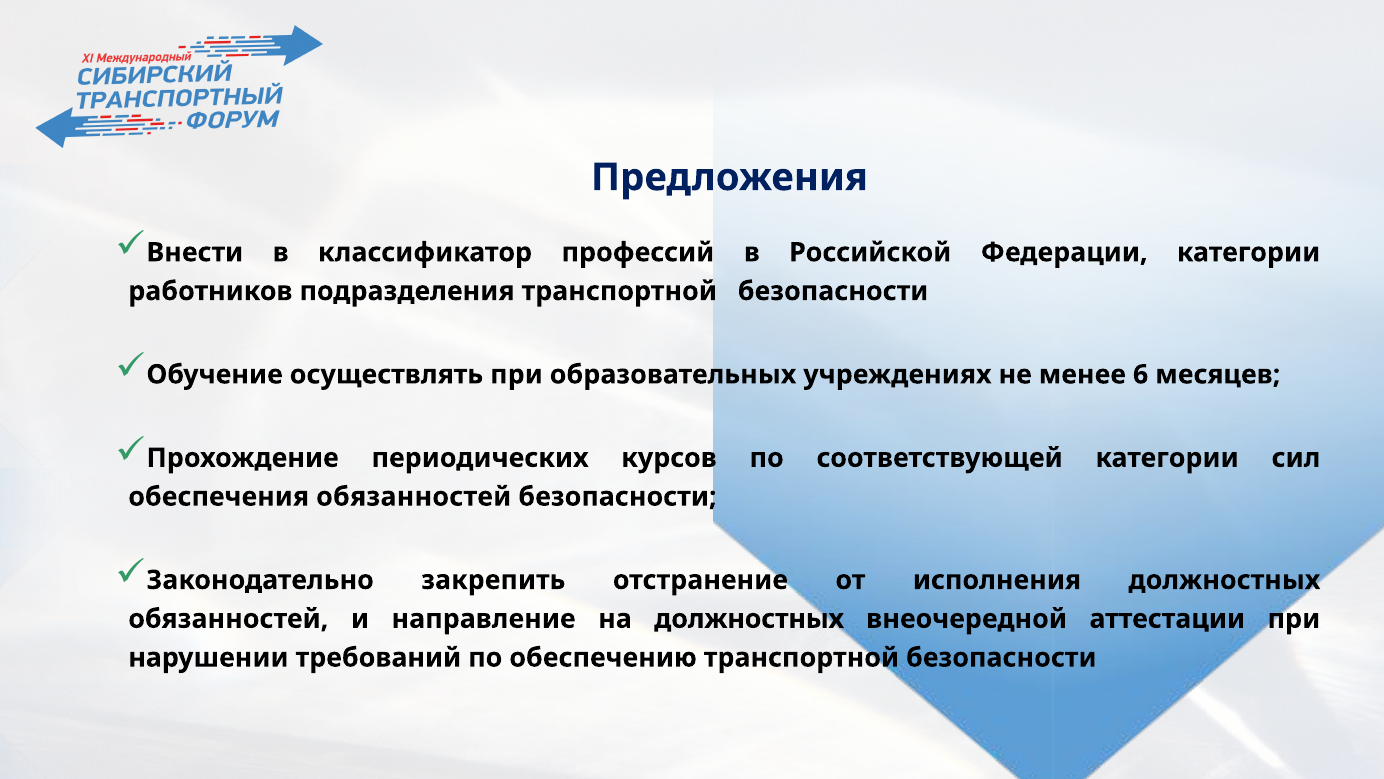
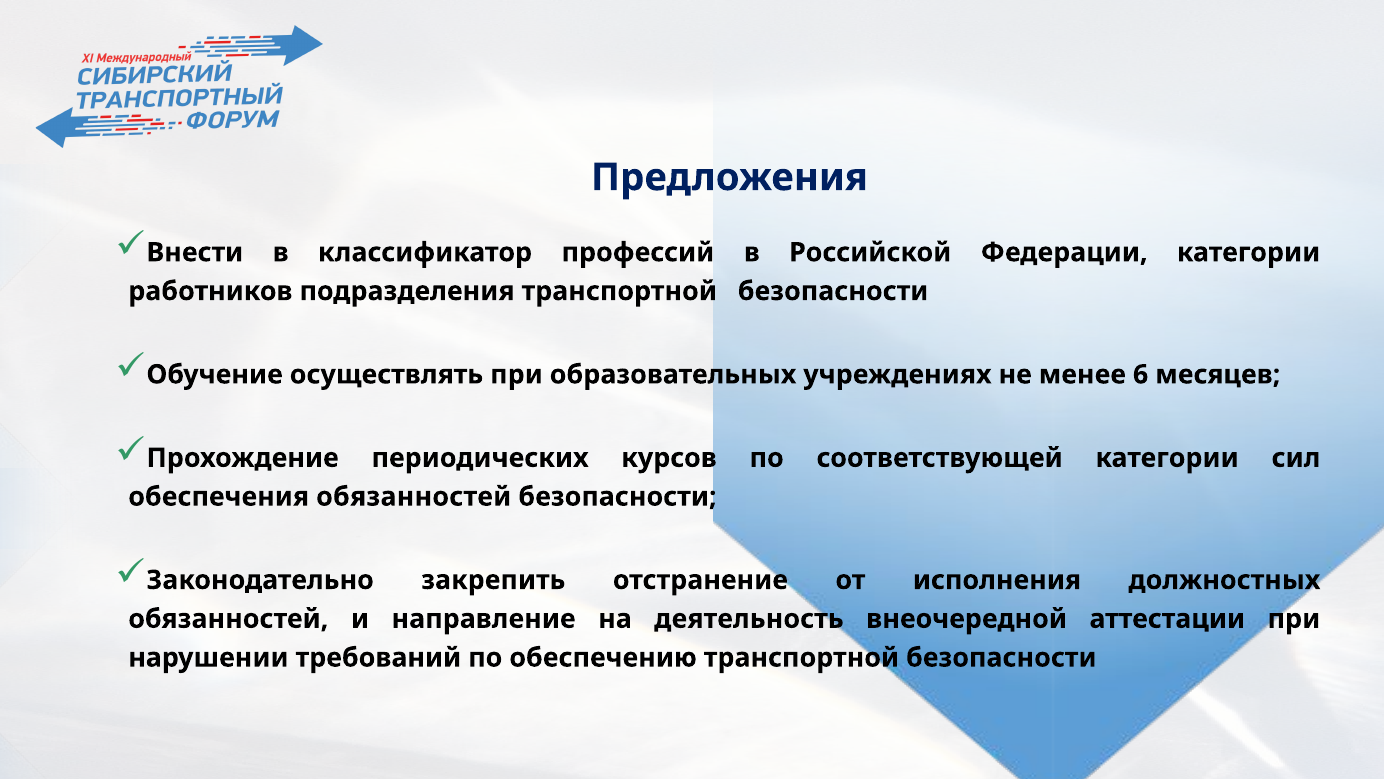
на должностных: должностных -> деятельность
